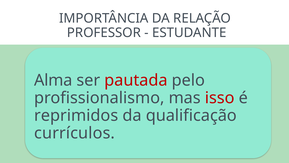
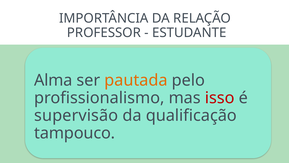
pautada colour: red -> orange
reprimidos: reprimidos -> supervisão
currículos: currículos -> tampouco
